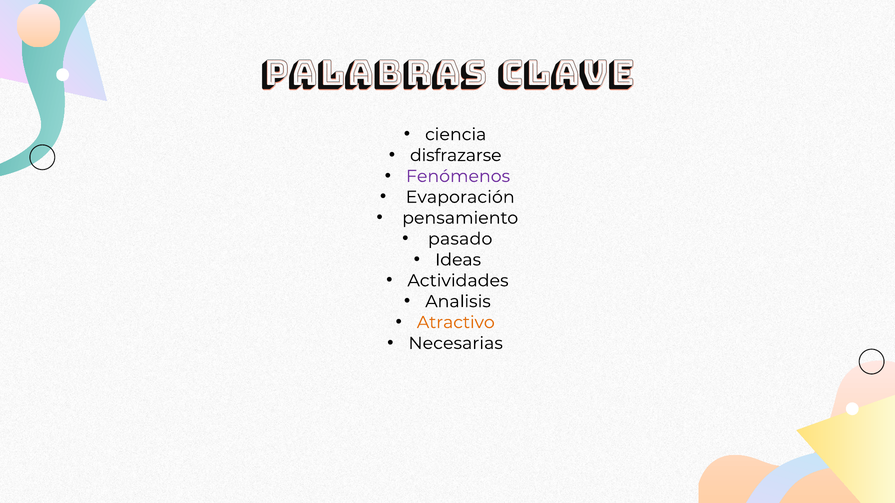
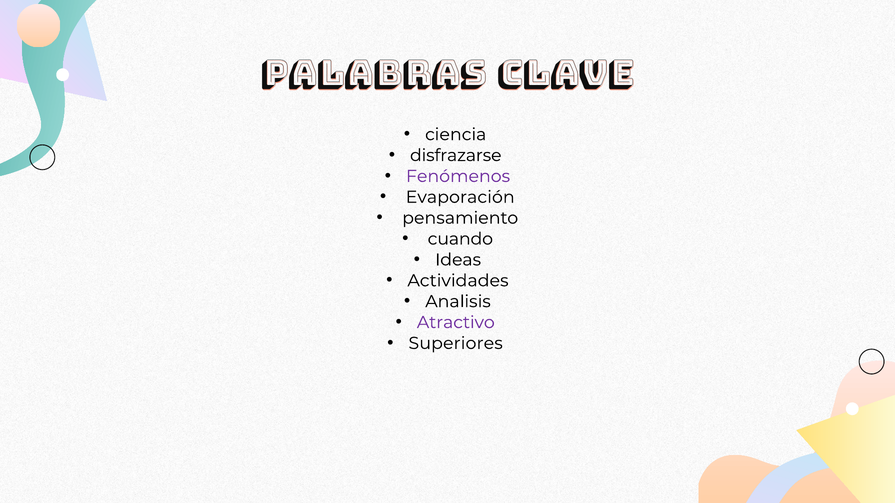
pasado: pasado -> cuando
Atractivo colour: orange -> purple
Necesarias: Necesarias -> Superiores
